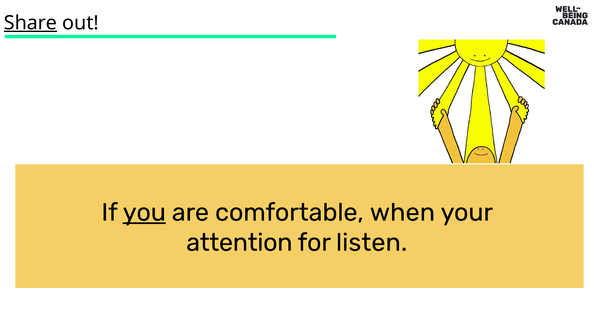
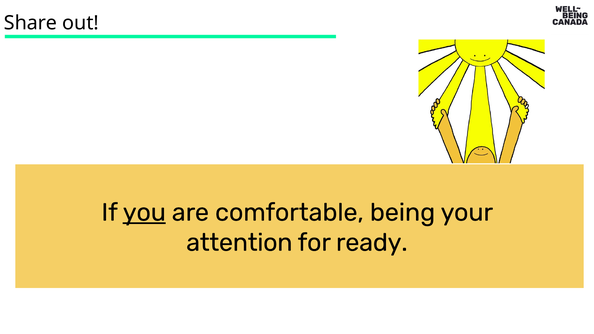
Share underline: present -> none
when: when -> being
listen: listen -> ready
